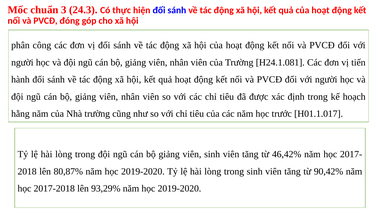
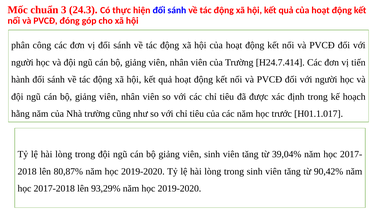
H24.1.081: H24.1.081 -> H24.7.414
46,42%: 46,42% -> 39,04%
